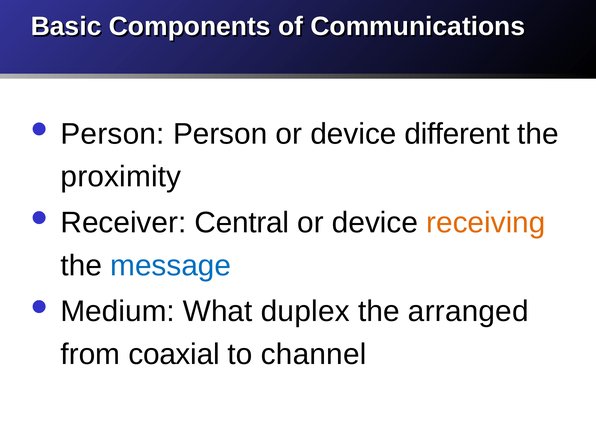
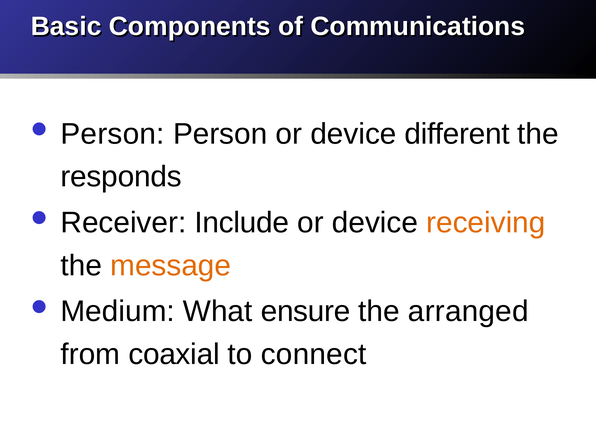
proximity: proximity -> responds
Central: Central -> Include
message colour: blue -> orange
duplex: duplex -> ensure
channel: channel -> connect
